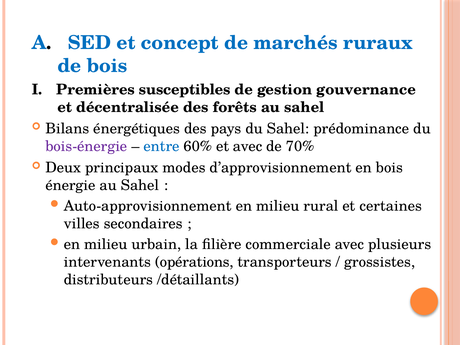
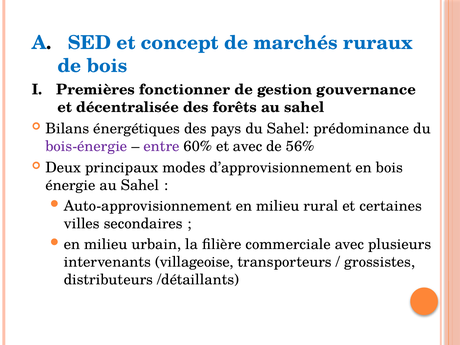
susceptibles: susceptibles -> fonctionner
entre colour: blue -> purple
70%: 70% -> 56%
opérations: opérations -> villageoise
